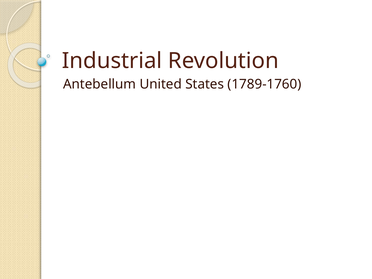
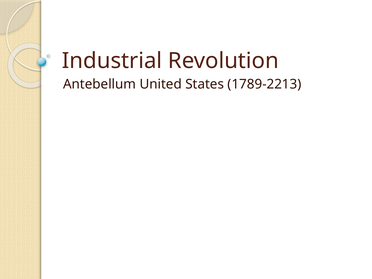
1789-1760: 1789-1760 -> 1789-2213
